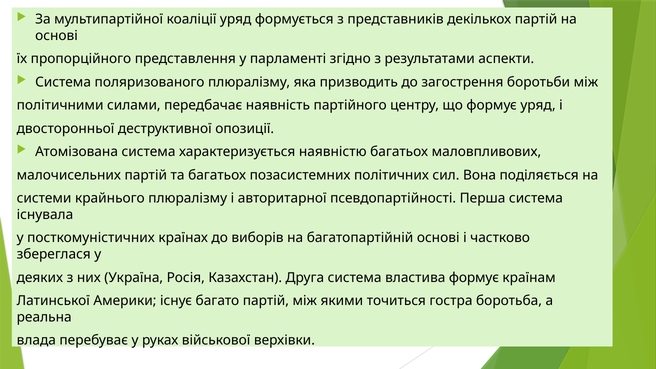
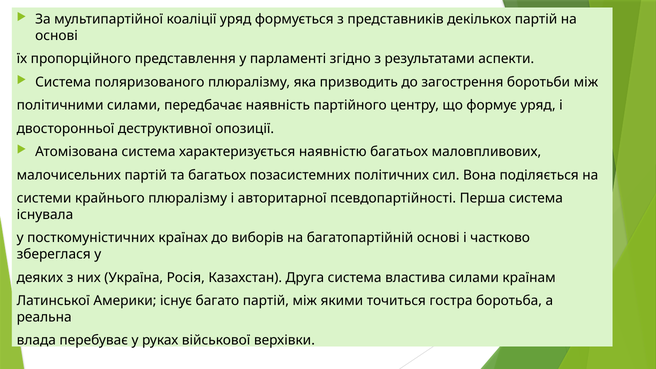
властива формує: формує -> силами
